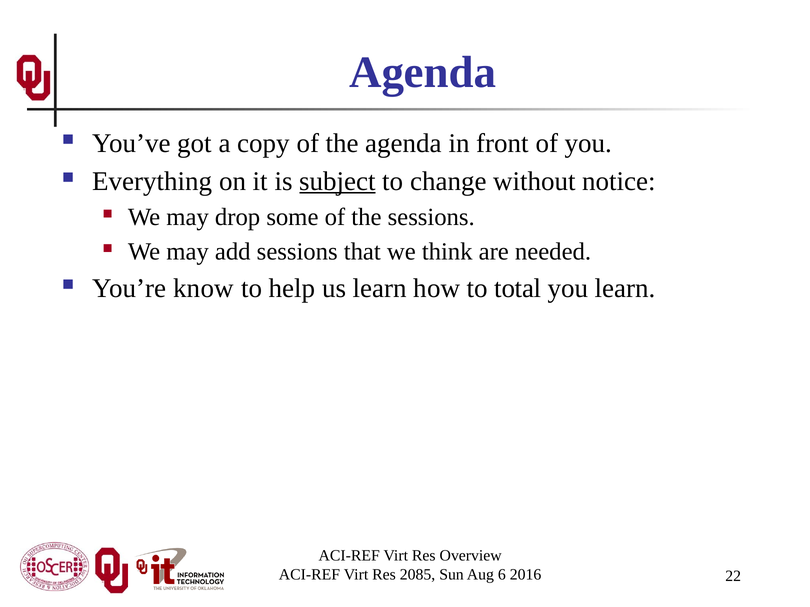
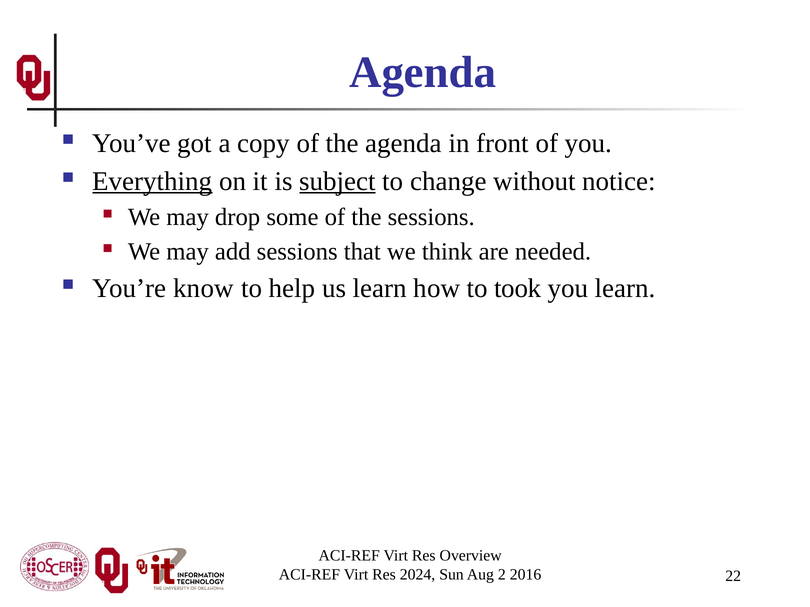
Everything underline: none -> present
total: total -> took
2085: 2085 -> 2024
6: 6 -> 2
